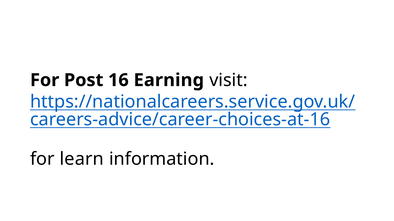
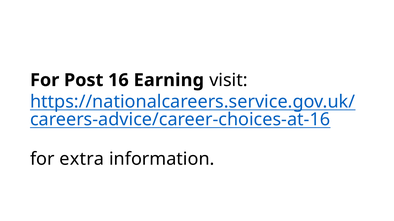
learn: learn -> extra
